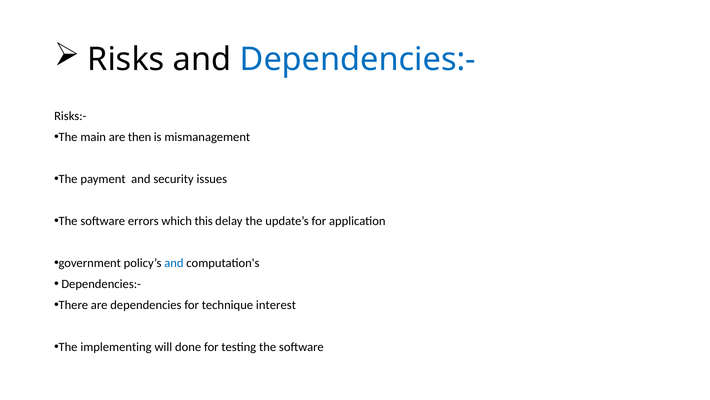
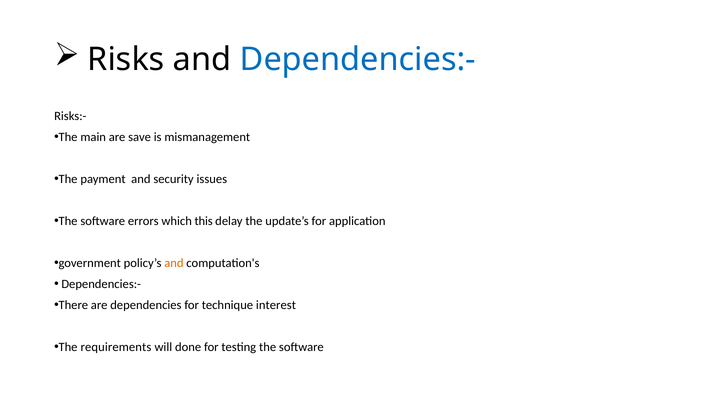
then: then -> save
and at (174, 263) colour: blue -> orange
implementing: implementing -> requirements
